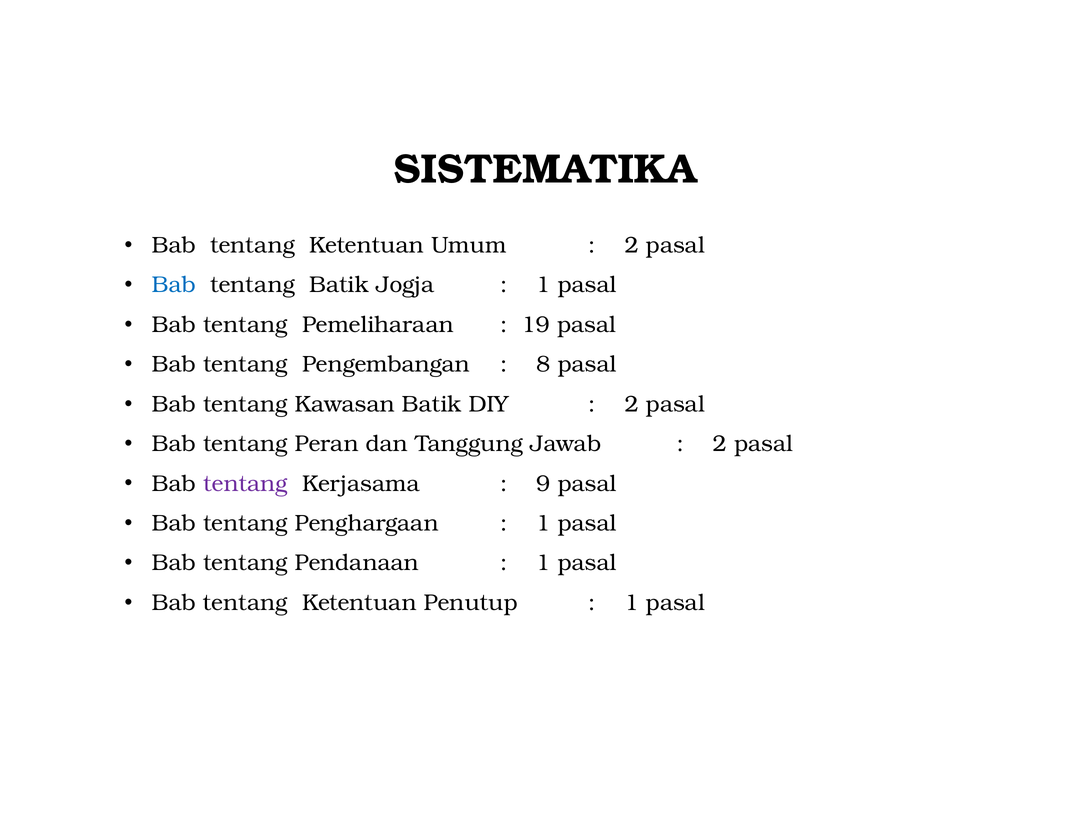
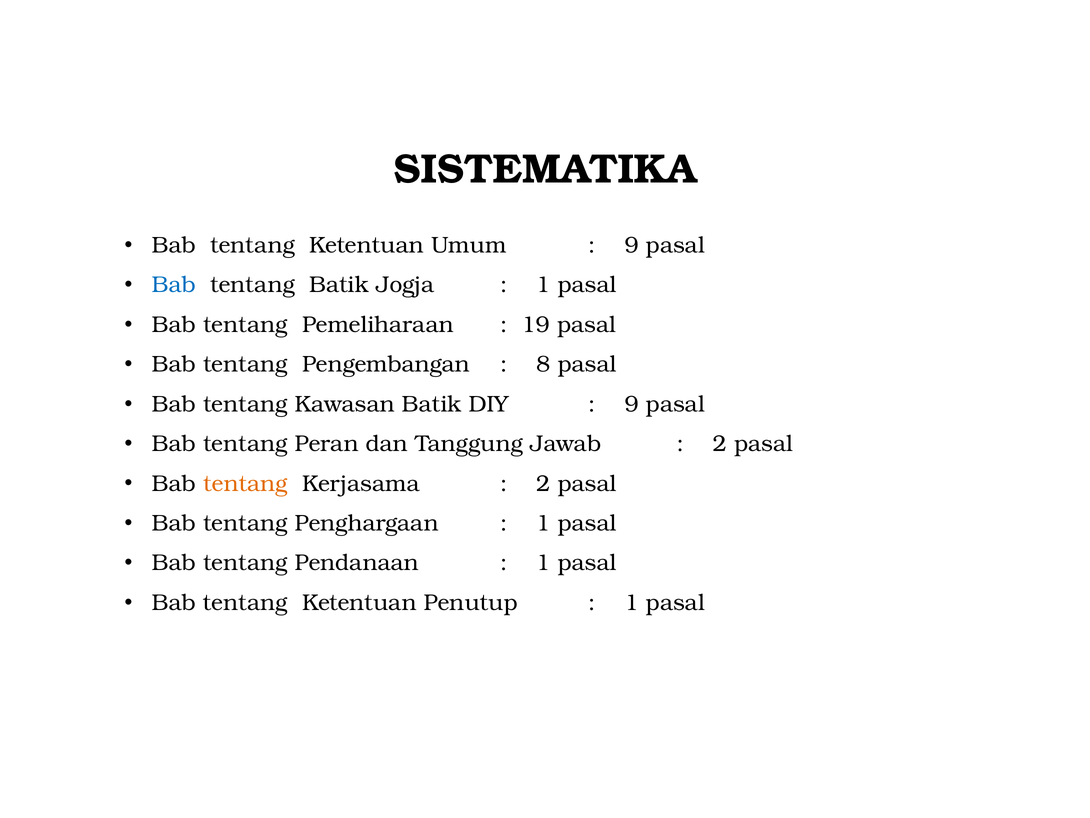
2 at (632, 245): 2 -> 9
2 at (632, 404): 2 -> 9
tentang at (245, 483) colour: purple -> orange
9 at (543, 483): 9 -> 2
